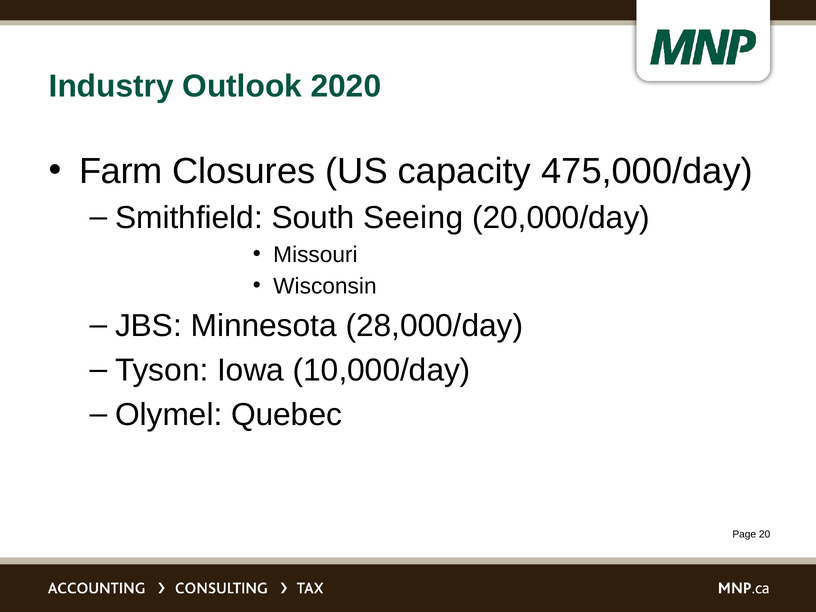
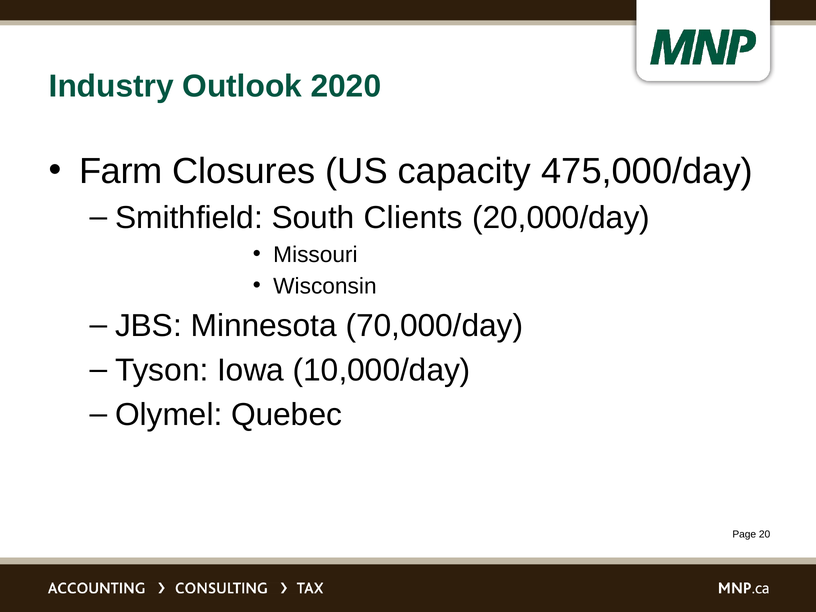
Seeing: Seeing -> Clients
28,000/day: 28,000/day -> 70,000/day
